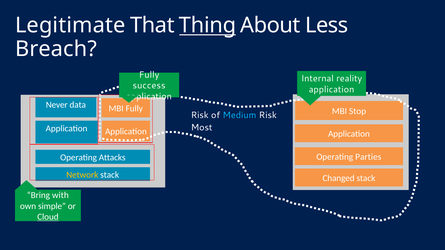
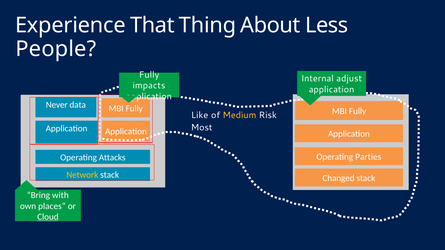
Legitimate: Legitimate -> Experience
Thing underline: present -> none
Breach: Breach -> People
reality: reality -> adjust
success: success -> impacts
Stop at (358, 111): Stop -> Fully
Risk at (200, 115): Risk -> Like
Medium colour: light blue -> yellow
simple: simple -> places
